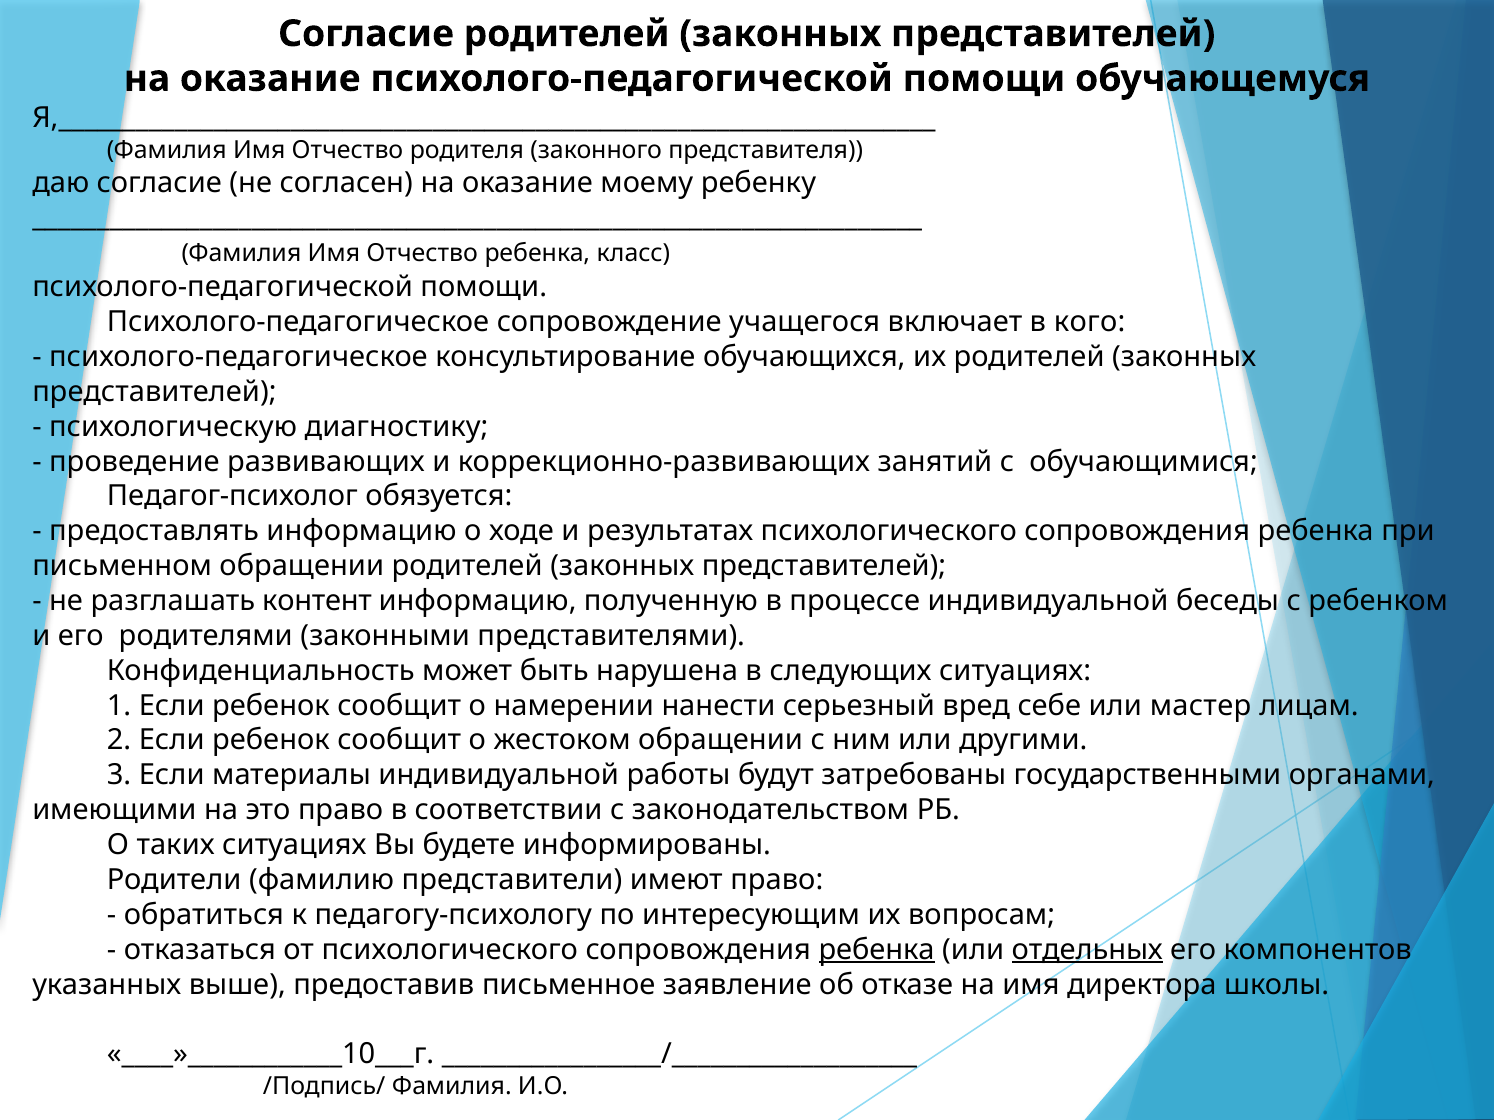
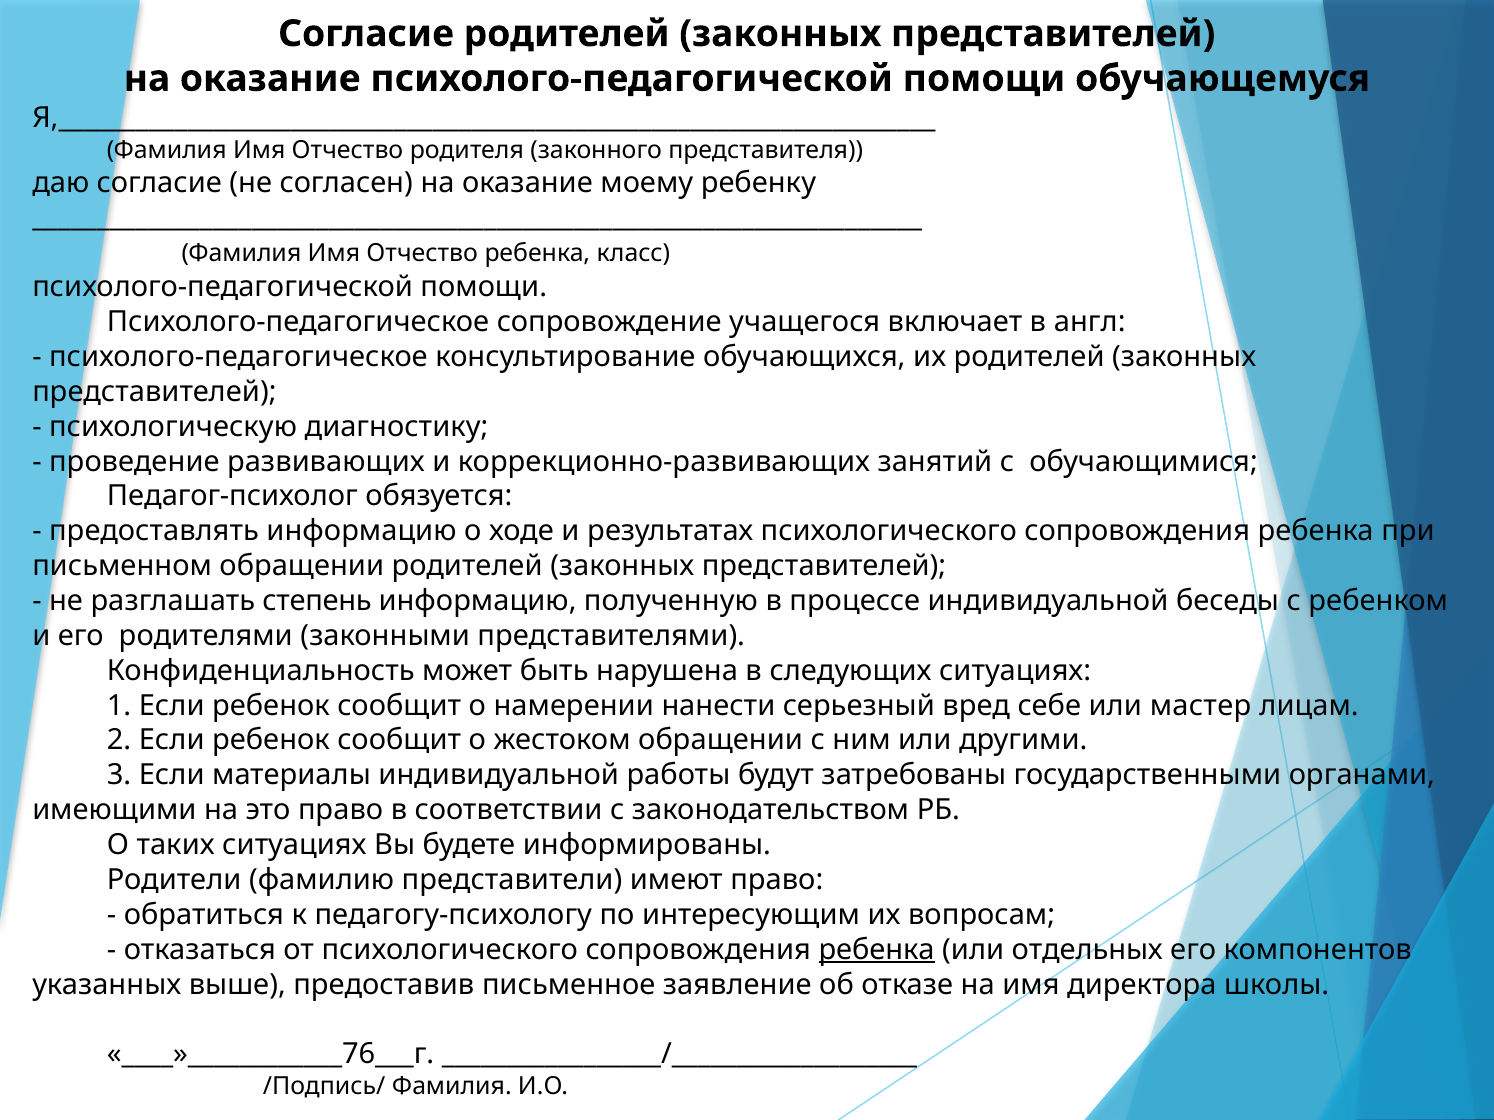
кого: кого -> англ
контент: контент -> степень
отдельных underline: present -> none
____»____________10___г: ____»____________10___г -> ____»____________76___г
